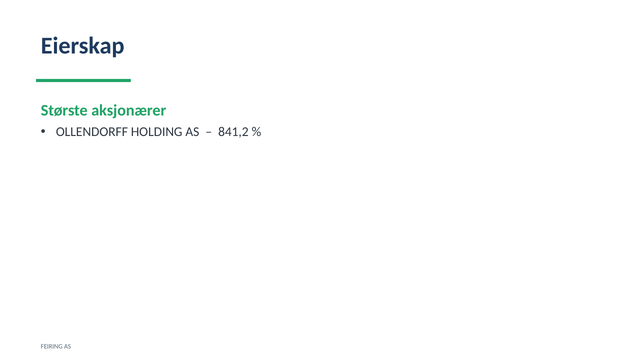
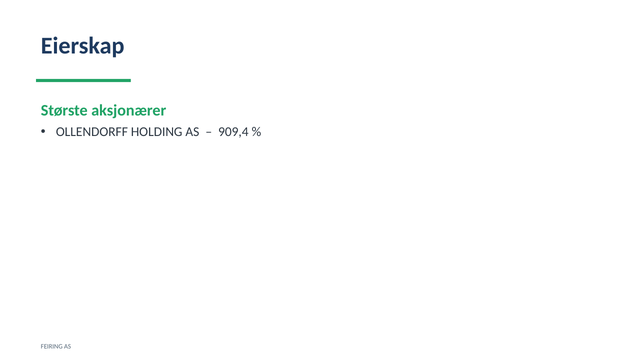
841,2: 841,2 -> 909,4
